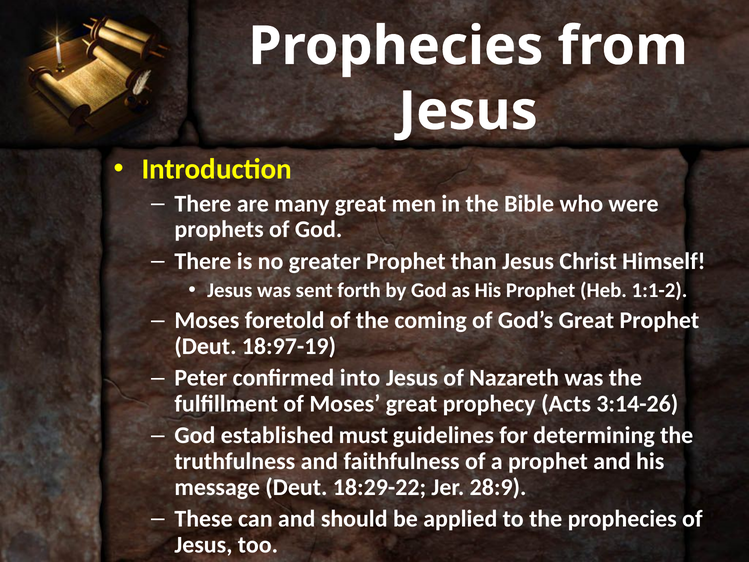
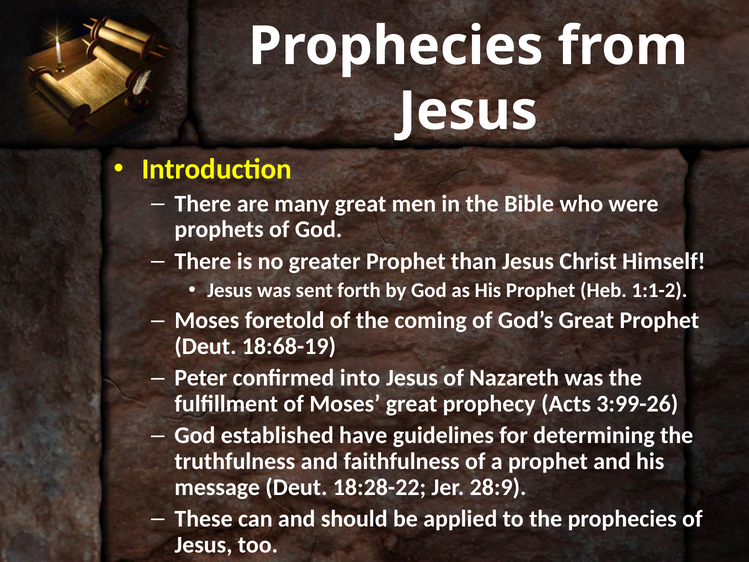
18:97-19: 18:97-19 -> 18:68-19
3:14-26: 3:14-26 -> 3:99-26
must: must -> have
18:29-22: 18:29-22 -> 18:28-22
